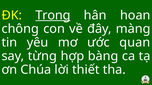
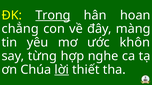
chông: chông -> chẳng
quan: quan -> khôn
bàng: bàng -> nghe
lời underline: none -> present
